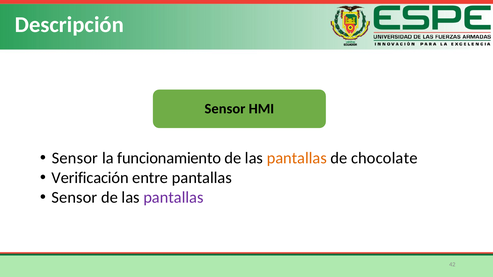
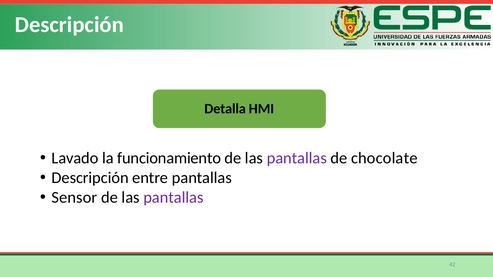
Sensor at (225, 109): Sensor -> Detalla
Sensor at (75, 158): Sensor -> Lavado
pantallas at (297, 158) colour: orange -> purple
Verificación at (90, 178): Verificación -> Descripción
